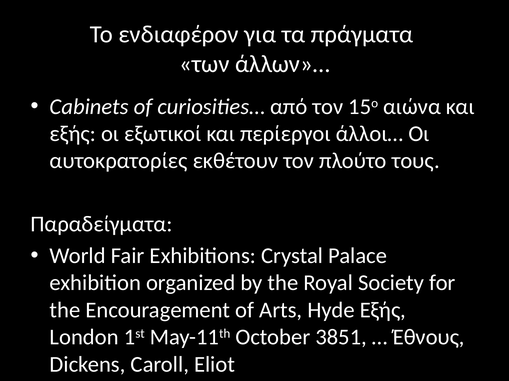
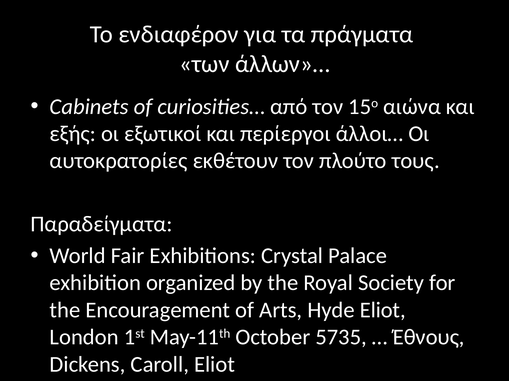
Hyde Εξής: Εξής -> Eliot
3851: 3851 -> 5735
